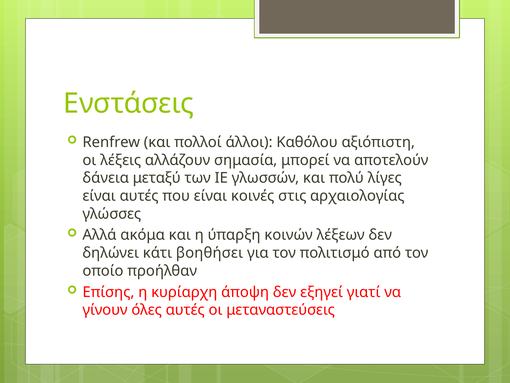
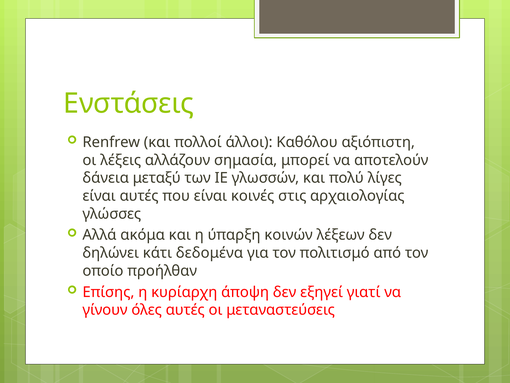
βοηθήσει: βοηθήσει -> δεδομένα
